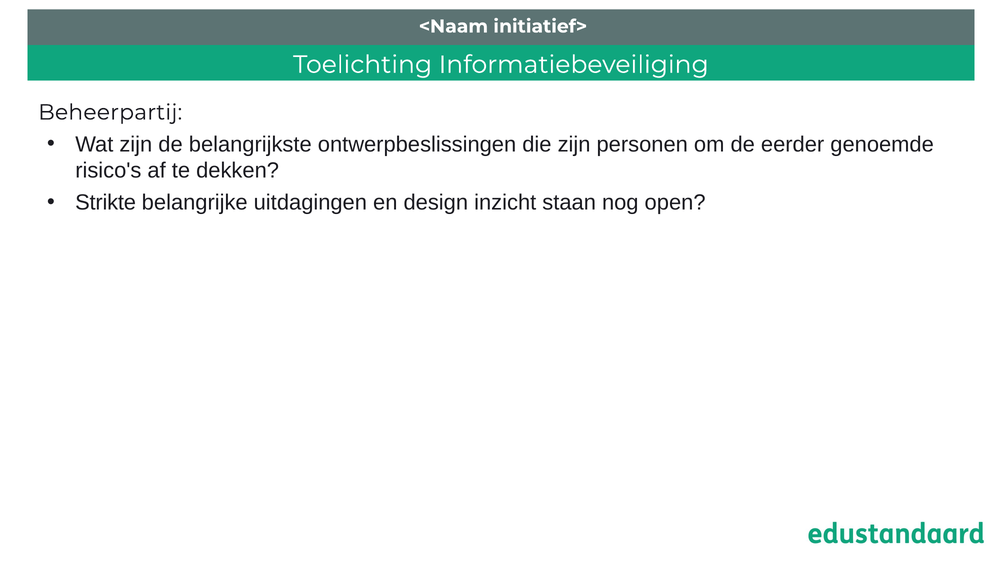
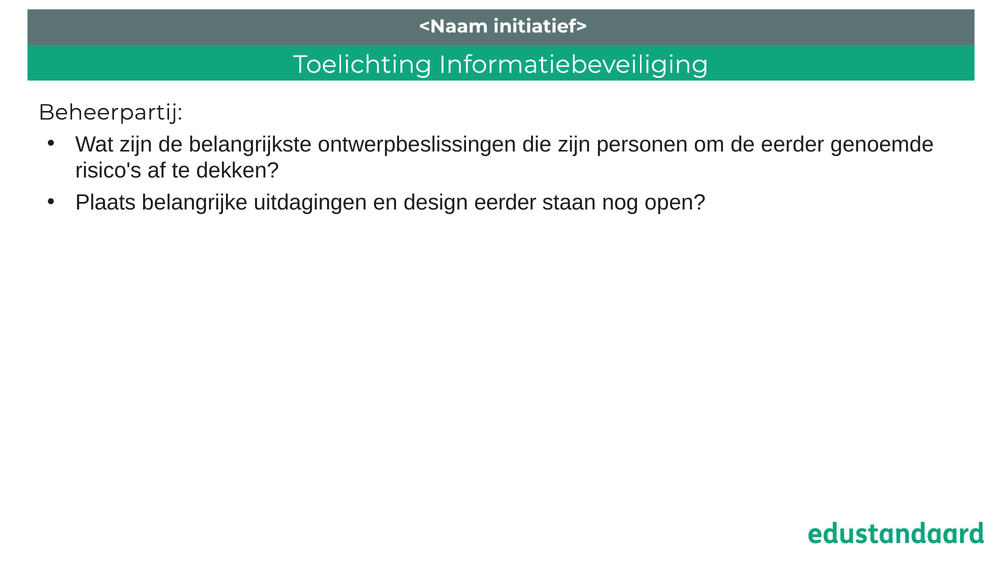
Strikte: Strikte -> Plaats
design inzicht: inzicht -> eerder
